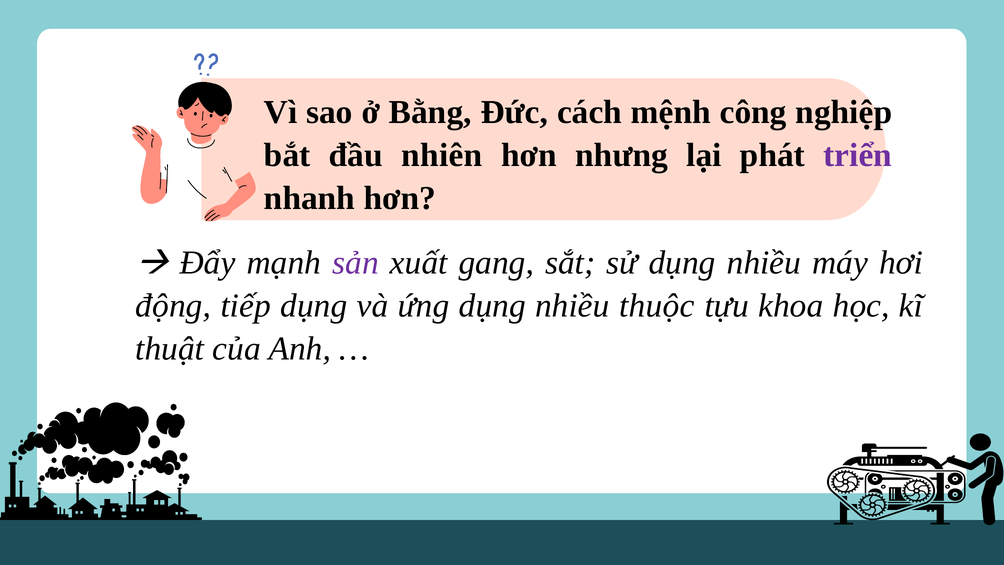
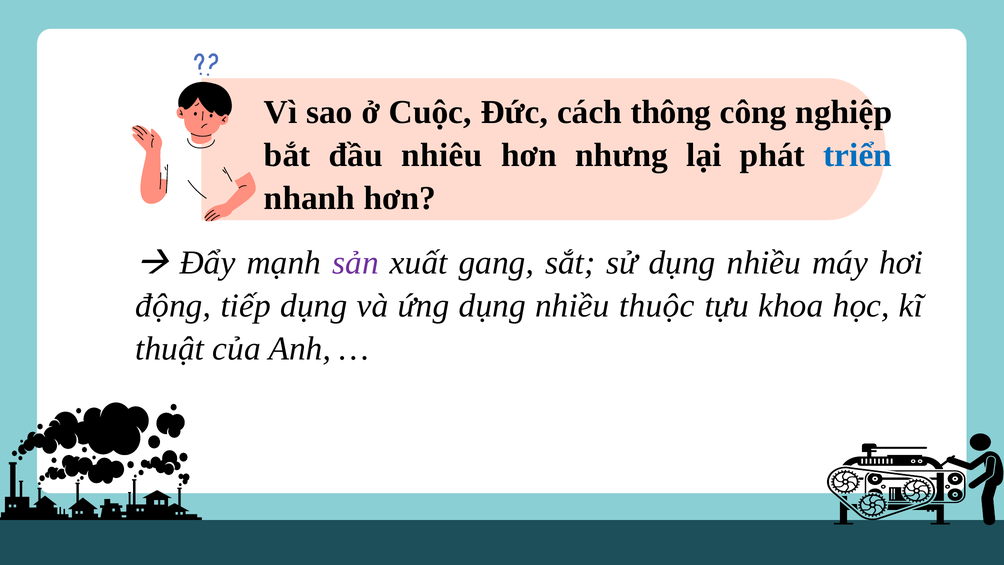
Bằng: Bằng -> Cuộc
mệnh: mệnh -> thông
nhiên: nhiên -> nhiêu
triển colour: purple -> blue
